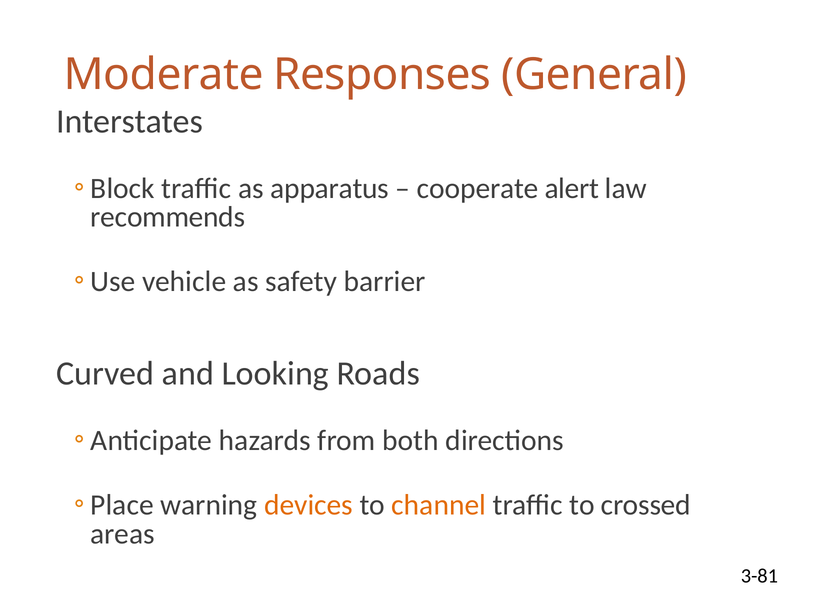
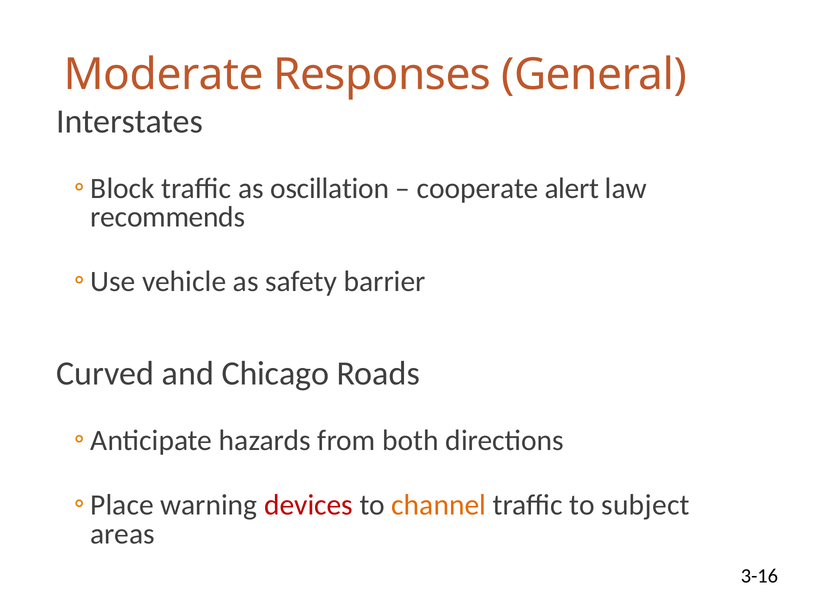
apparatus: apparatus -> oscillation
Looking: Looking -> Chicago
devices colour: orange -> red
crossed: crossed -> subject
3-81: 3-81 -> 3-16
